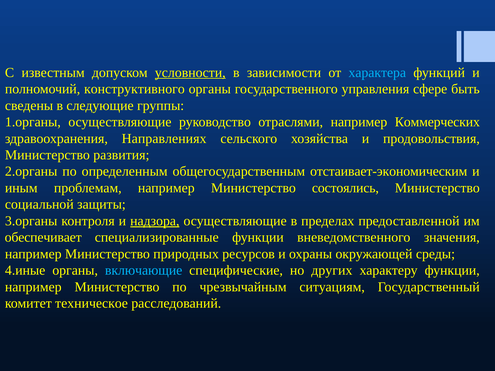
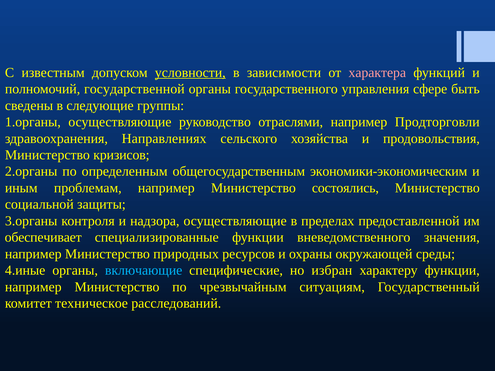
характера colour: light blue -> pink
конструктивного: конструктивного -> государственной
Коммерческих: Коммерческих -> Продторговли
развития: развития -> кризисов
отстаивает-экономическим: отстаивает-экономическим -> экономики-экономическим
надзора underline: present -> none
других: других -> избран
